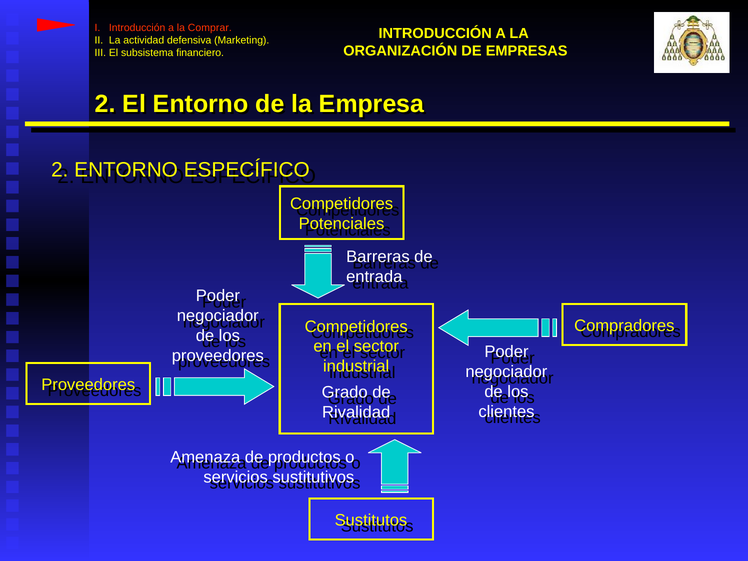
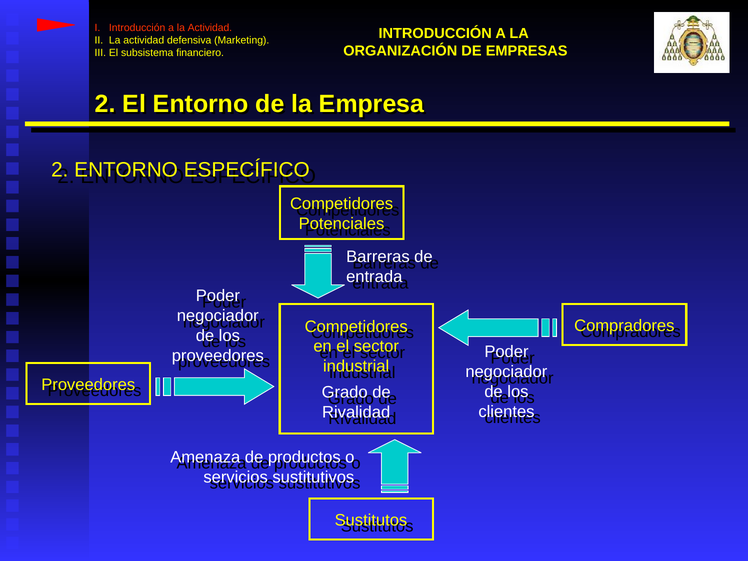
a la Comprar: Comprar -> Actividad
